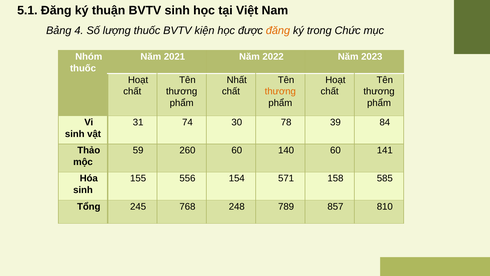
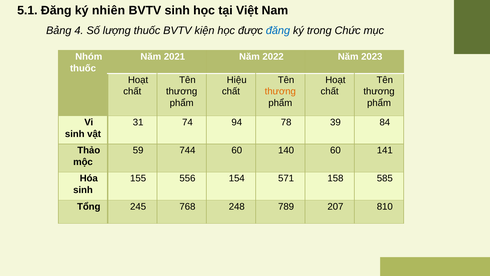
thuận: thuận -> nhiên
đăng at (278, 30) colour: orange -> blue
Nhất: Nhất -> Hiệu
30: 30 -> 94
260: 260 -> 744
857: 857 -> 207
